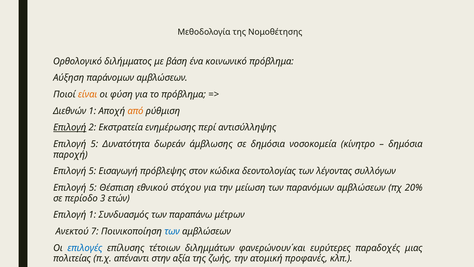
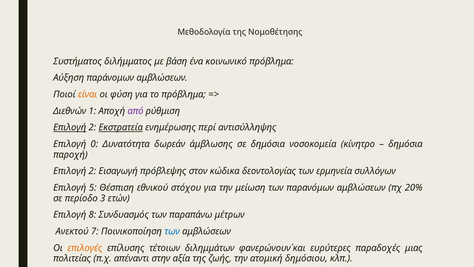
Ορθολογικό: Ορθολογικό -> Συστήματος
από colour: orange -> purple
Εκστρατεία underline: none -> present
5 at (94, 144): 5 -> 0
5 at (92, 171): 5 -> 2
λέγοντας: λέγοντας -> ερμηνεία
Επιλογή 1: 1 -> 8
επιλογές colour: blue -> orange
προφανές: προφανές -> δημόσιου
